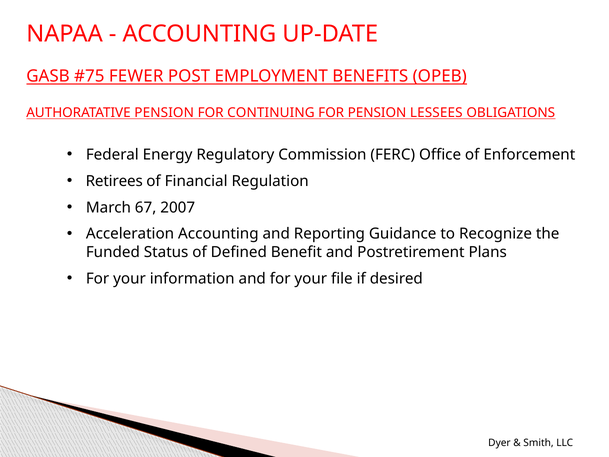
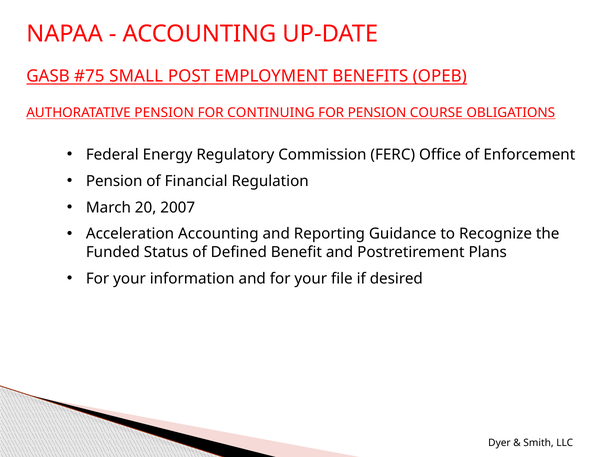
FEWER: FEWER -> SMALL
LESSEES: LESSEES -> COURSE
Retirees at (114, 181): Retirees -> Pension
67: 67 -> 20
